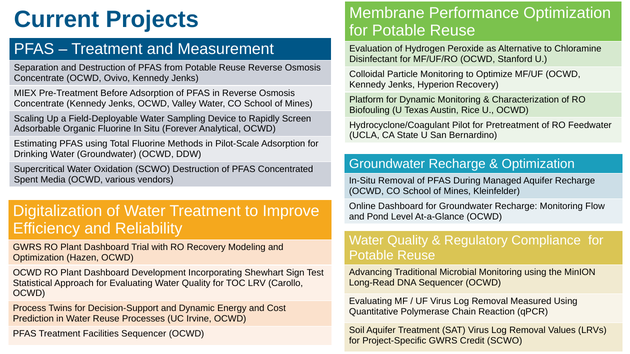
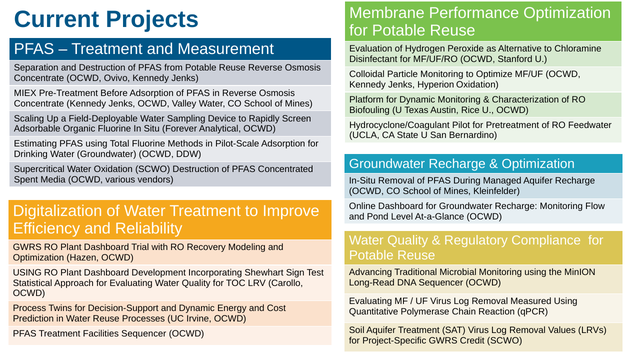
Hyperion Recovery: Recovery -> Oxidation
OCWD at (27, 273): OCWD -> USING
